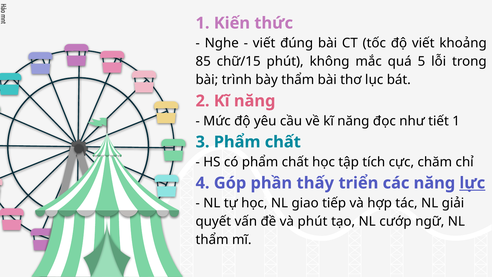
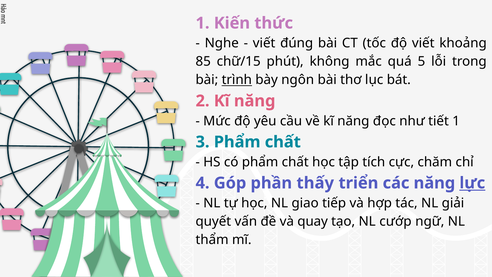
trình underline: none -> present
bày thẩm: thẩm -> ngôn
và phút: phút -> quay
